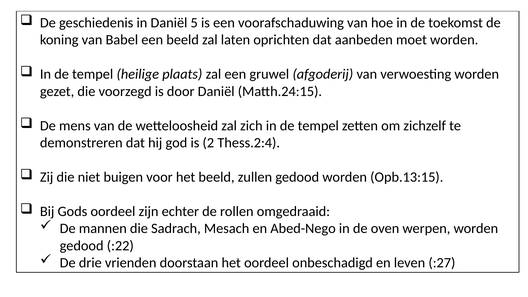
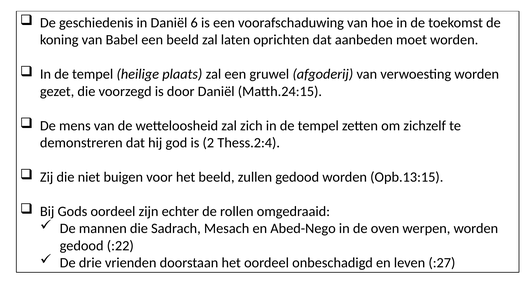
5: 5 -> 6
